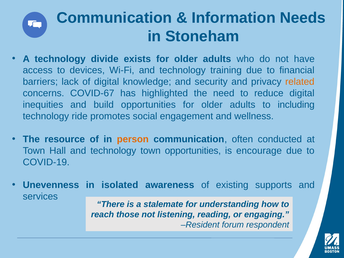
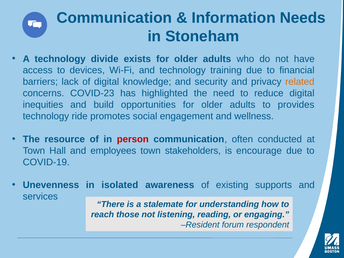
COVID-67: COVID-67 -> COVID-23
including: including -> provides
person colour: orange -> red
Hall and technology: technology -> employees
town opportunities: opportunities -> stakeholders
